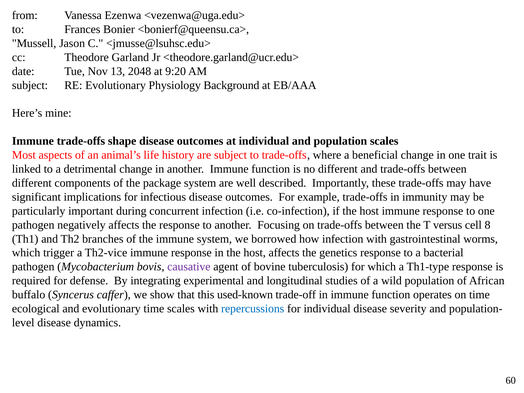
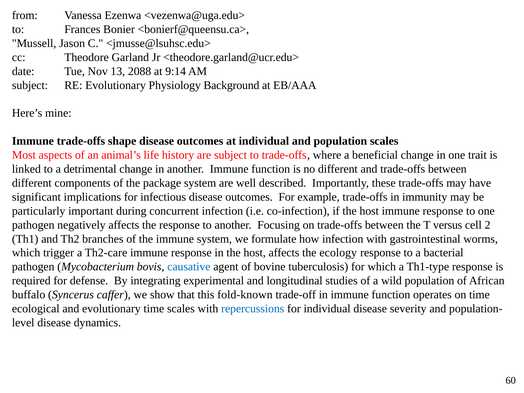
2048: 2048 -> 2088
9:20: 9:20 -> 9:14
8: 8 -> 2
borrowed: borrowed -> formulate
Th2-vice: Th2-vice -> Th2-care
genetics: genetics -> ecology
causative colour: purple -> blue
used-known: used-known -> fold-known
